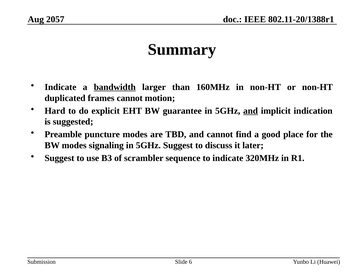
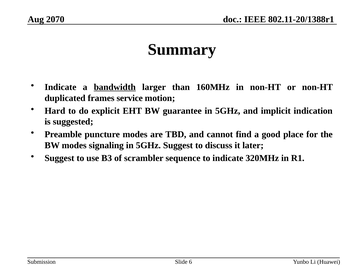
2057: 2057 -> 2070
frames cannot: cannot -> service
and at (251, 111) underline: present -> none
